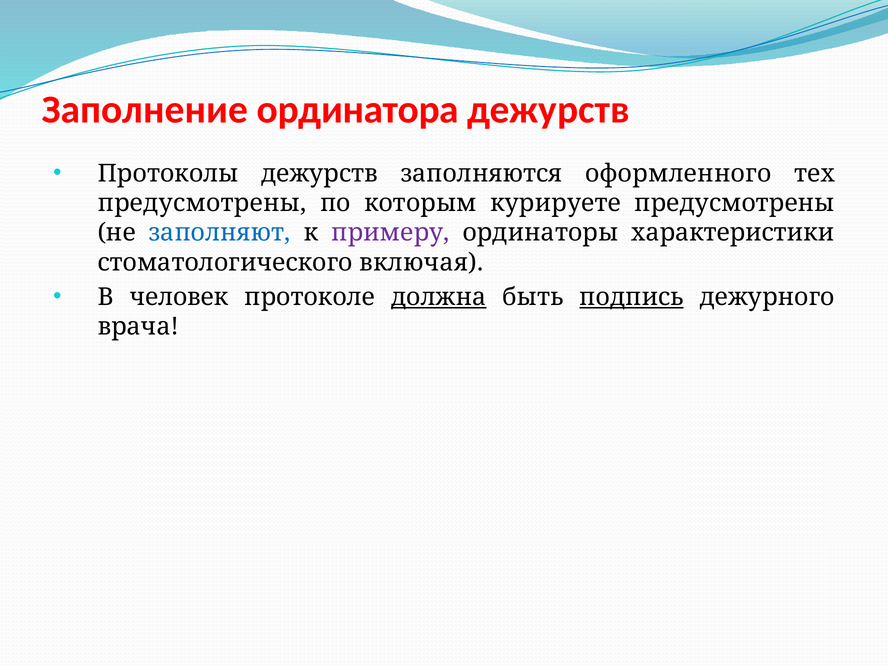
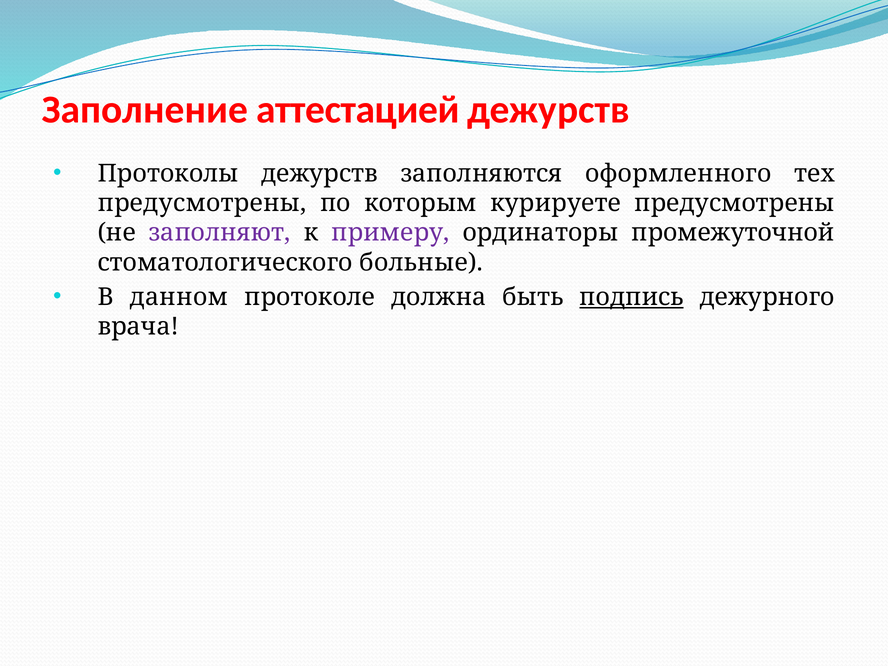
ординатора: ординатора -> аттестацией
заполняют colour: blue -> purple
характеристики: характеристики -> промежуточной
включая: включая -> больные
человек: человек -> данном
должна underline: present -> none
